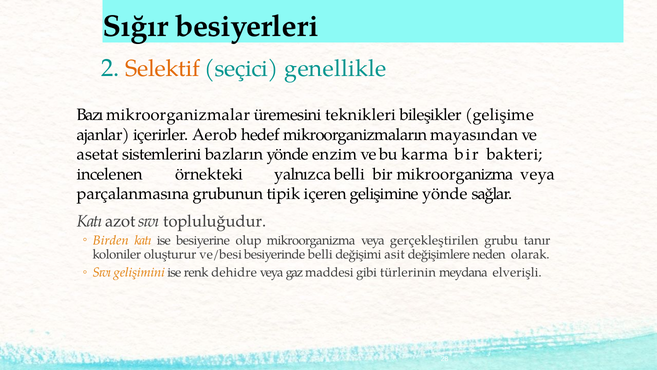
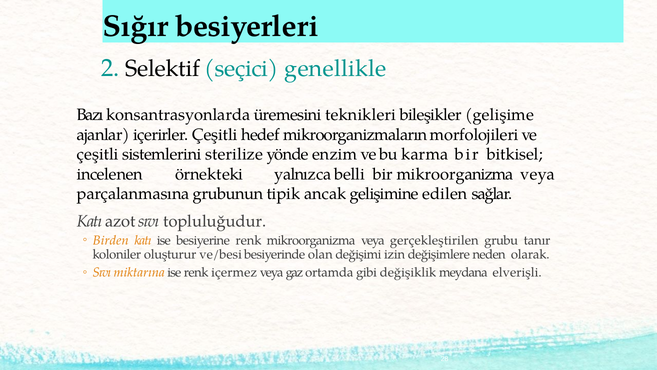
Selektif colour: orange -> black
mikroorganizmalar: mikroorganizmalar -> konsantrasyonlarda
içerirler Aerob: Aerob -> Çeşitli
mayasından: mayasından -> morfolojileri
asetat at (98, 154): asetat -> çeşitli
bazların: bazların -> sterilize
bakteri: bakteri -> bitkisel
içeren: içeren -> ancak
gelişimine yönde: yönde -> edilen
besiyerine olup: olup -> renk
besiyerinde belli: belli -> olan
asit: asit -> izin
gelişimini: gelişimini -> miktarına
dehidre: dehidre -> içermez
maddesi: maddesi -> ortamda
türlerinin: türlerinin -> değişiklik
